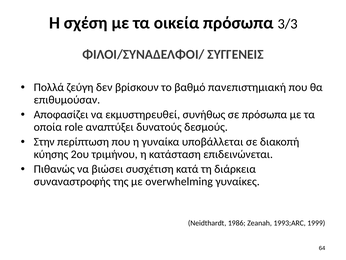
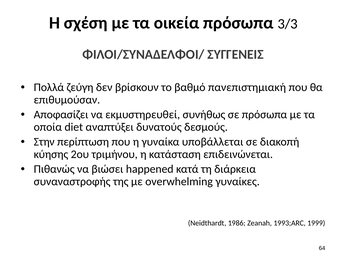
role: role -> diet
συσχέτιση: συσχέτιση -> happened
